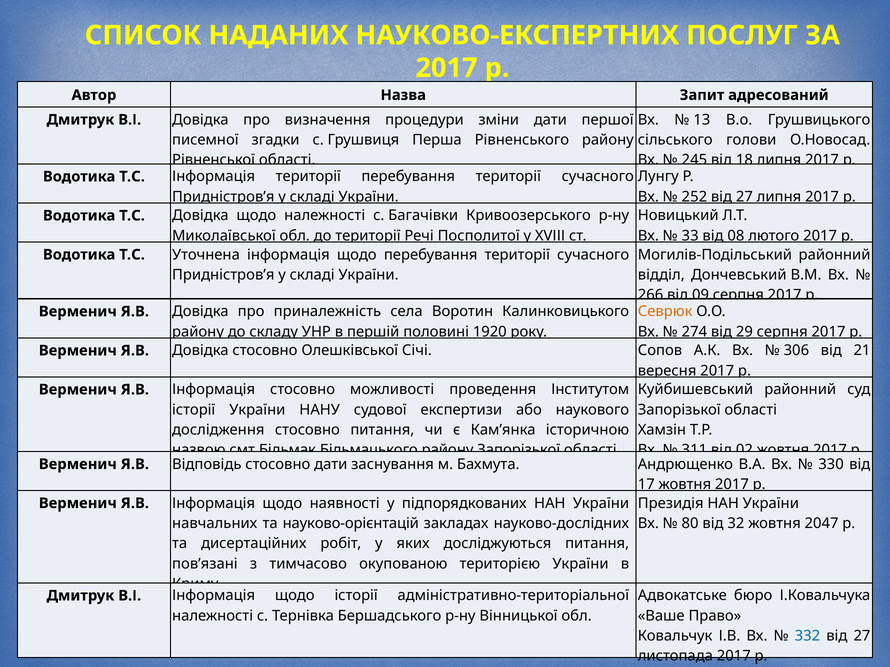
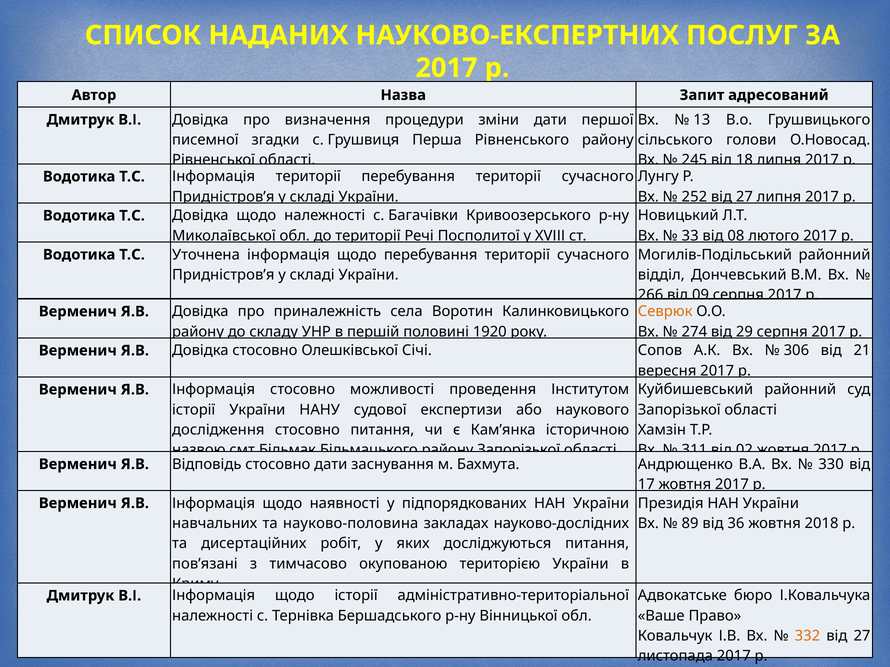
науково-орієнтацій: науково-орієнтацій -> науково-половина
80: 80 -> 89
32: 32 -> 36
2047: 2047 -> 2018
332 colour: blue -> orange
